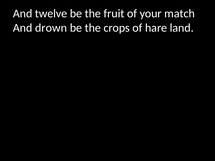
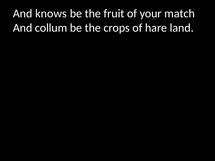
twelve: twelve -> knows
drown: drown -> collum
